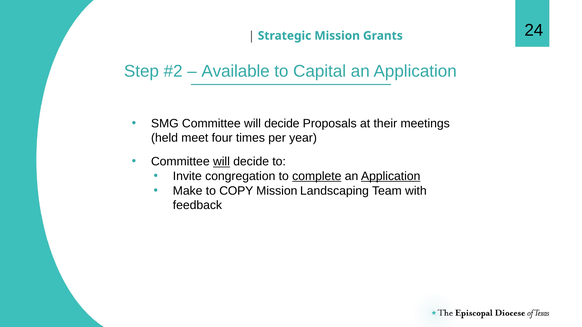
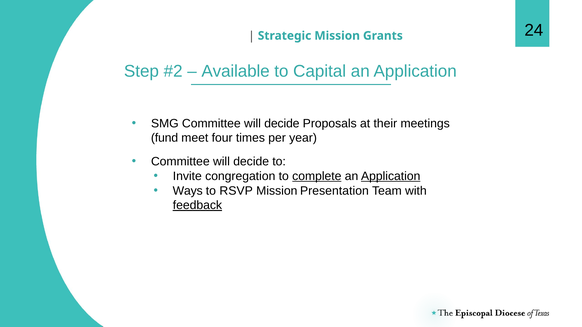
held: held -> fund
will at (221, 162) underline: present -> none
Make: Make -> Ways
COPY: COPY -> RSVP
Landscaping: Landscaping -> Presentation
feedback underline: none -> present
